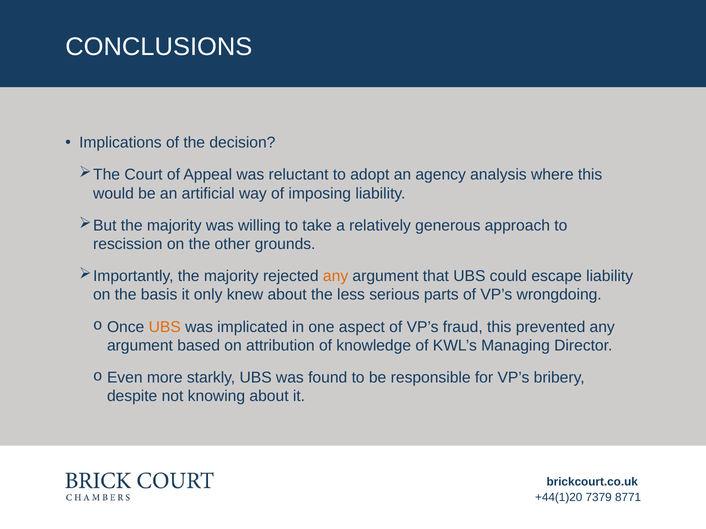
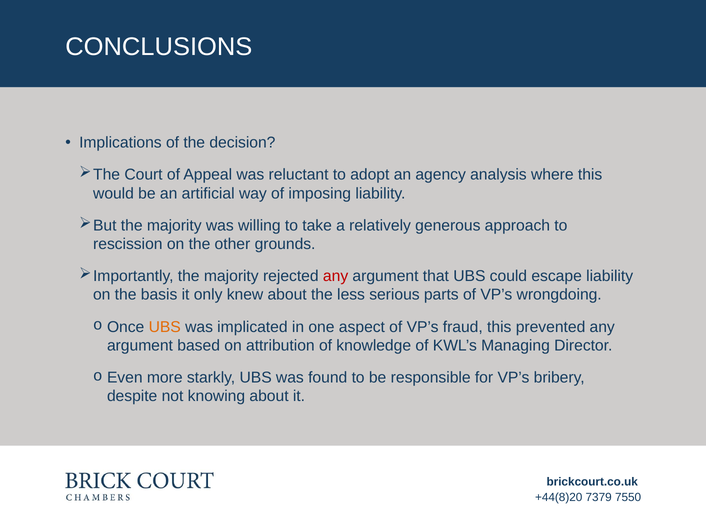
any at (336, 276) colour: orange -> red
+44(1)20: +44(1)20 -> +44(8)20
8771: 8771 -> 7550
